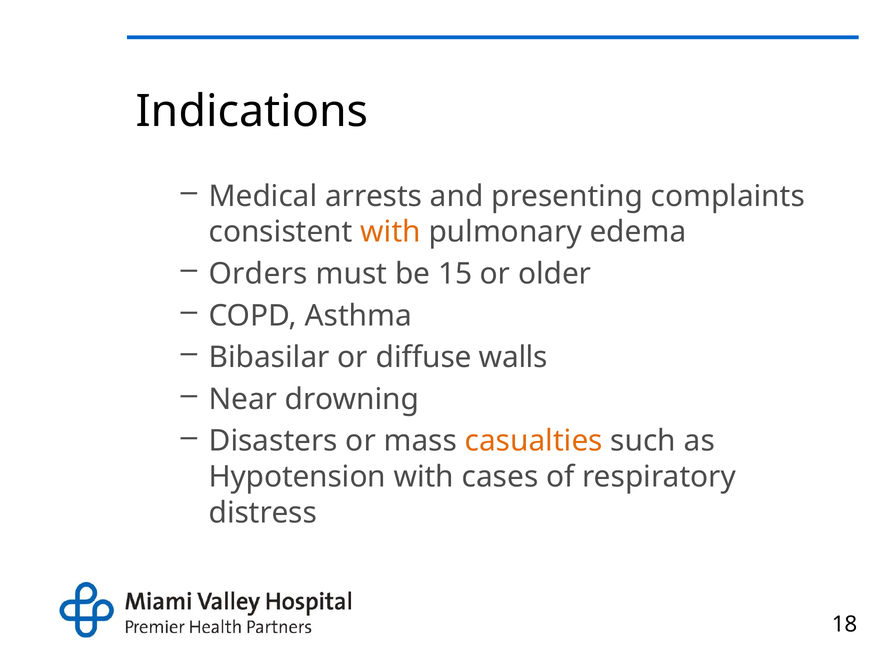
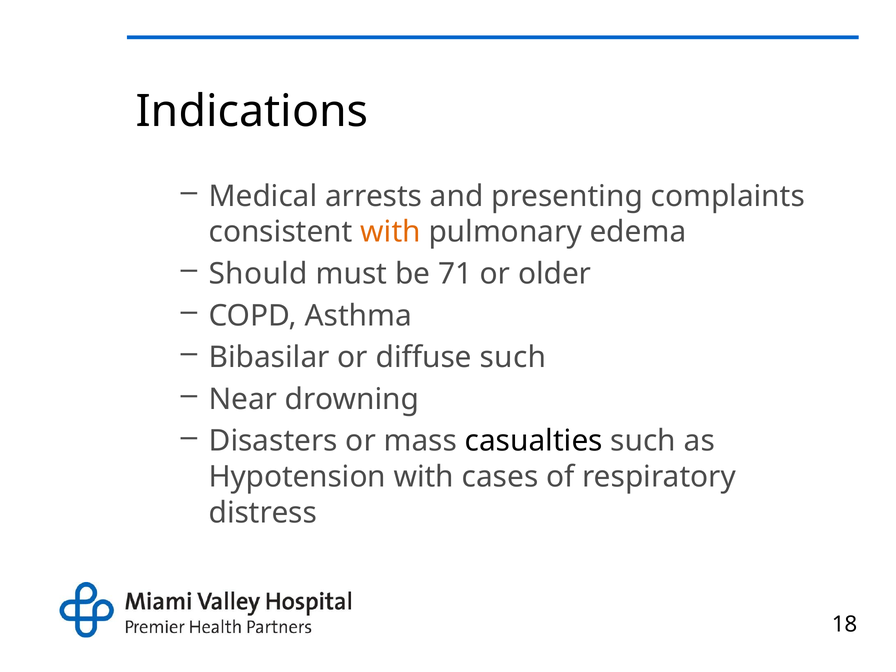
Orders: Orders -> Should
15: 15 -> 71
diffuse walls: walls -> such
casualties colour: orange -> black
